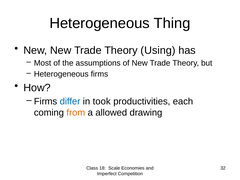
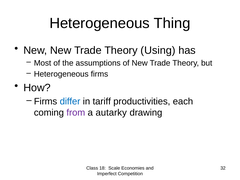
took: took -> tariff
from colour: orange -> purple
allowed: allowed -> autarky
